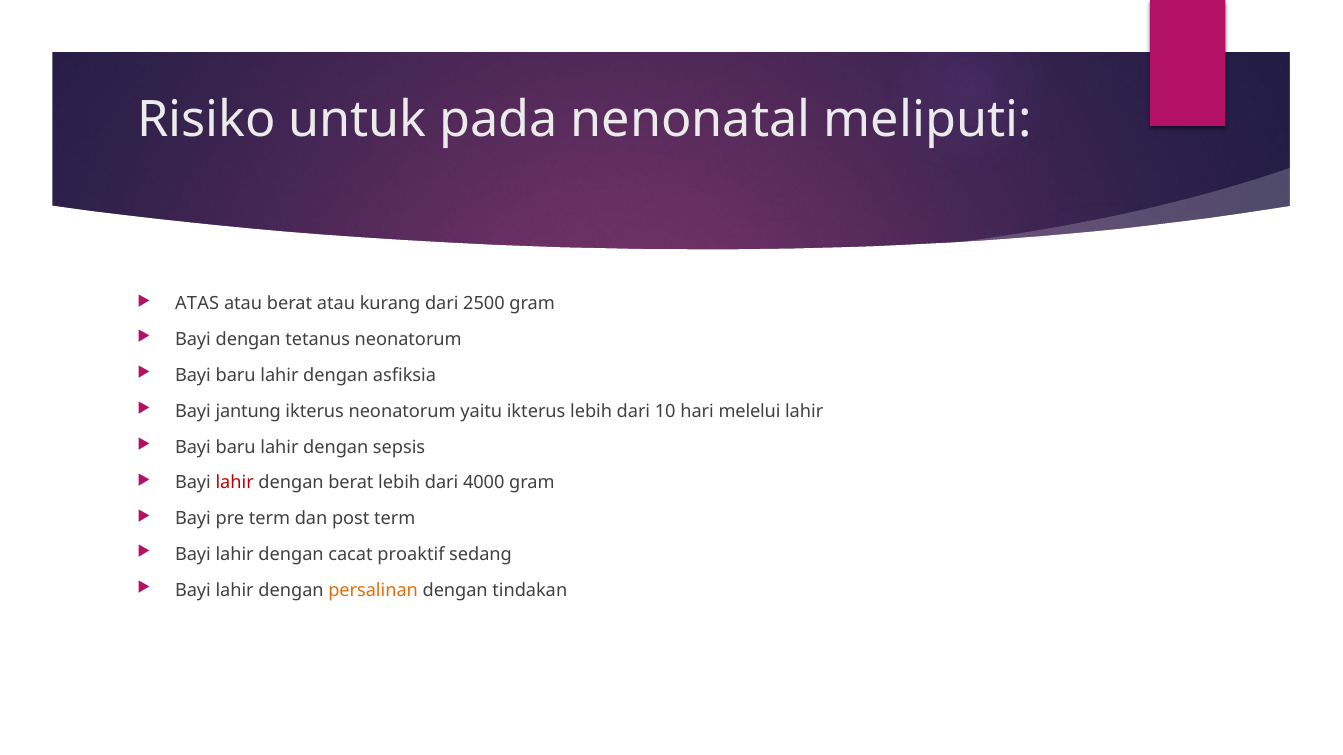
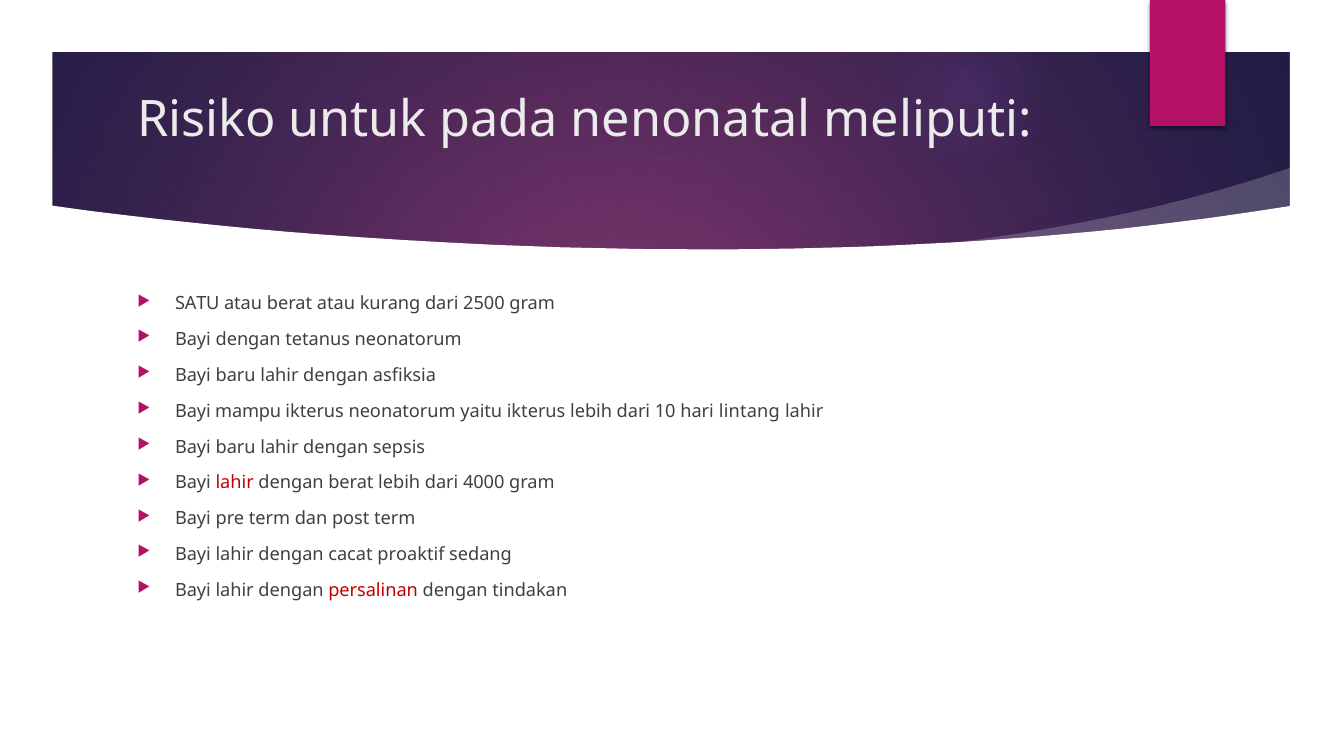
ATAS: ATAS -> SATU
jantung: jantung -> mampu
melelui: melelui -> lintang
persalinan colour: orange -> red
